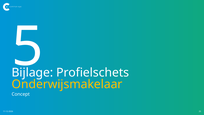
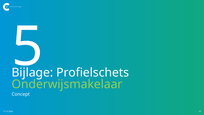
Onderwijsmakelaar colour: yellow -> light green
